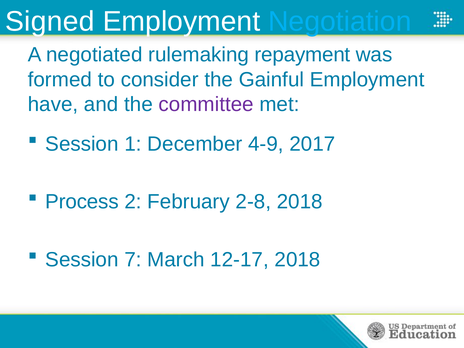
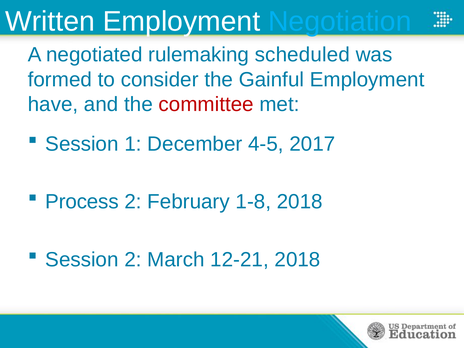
Signed: Signed -> Written
repayment: repayment -> scheduled
committee colour: purple -> red
4-9: 4-9 -> 4-5
2-8: 2-8 -> 1-8
Session 7: 7 -> 2
12-17: 12-17 -> 12-21
